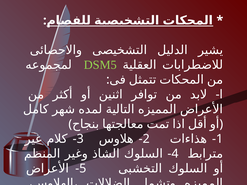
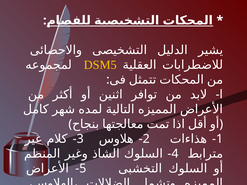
DSM5 colour: light green -> yellow
